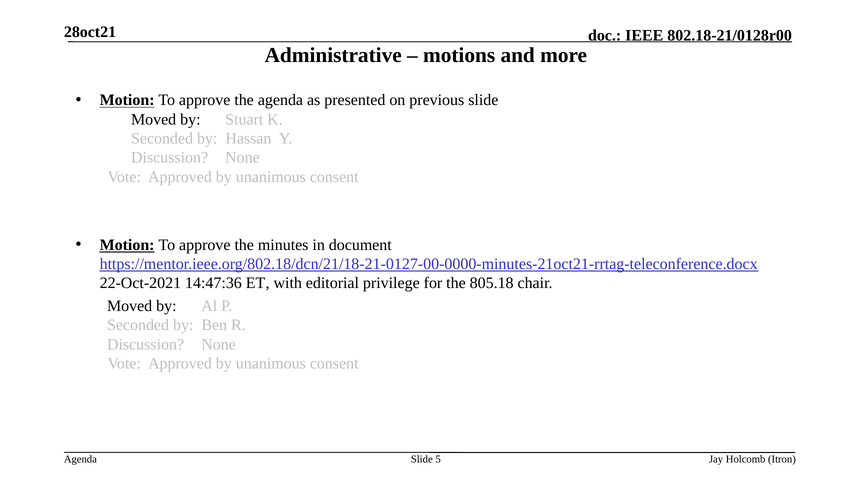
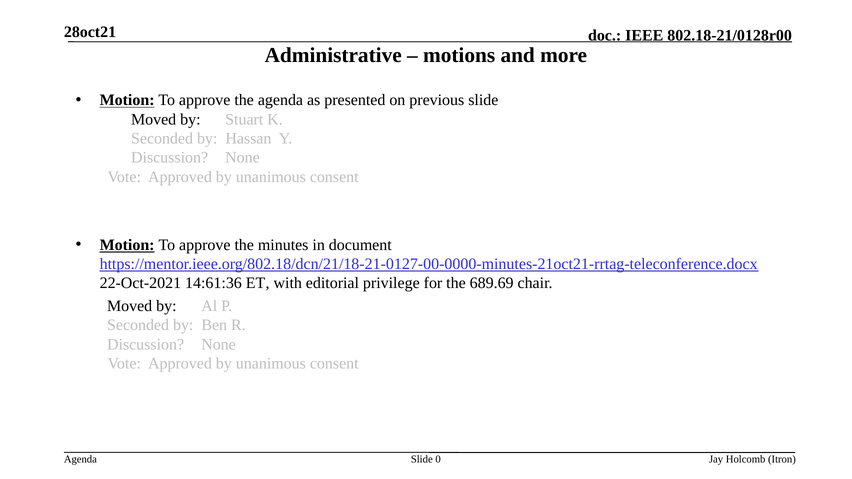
14:47:36: 14:47:36 -> 14:61:36
805.18: 805.18 -> 689.69
5: 5 -> 0
